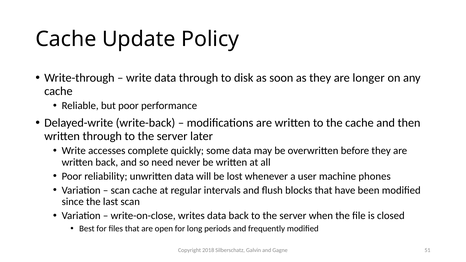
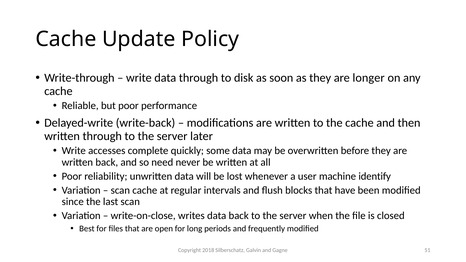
phones: phones -> identify
